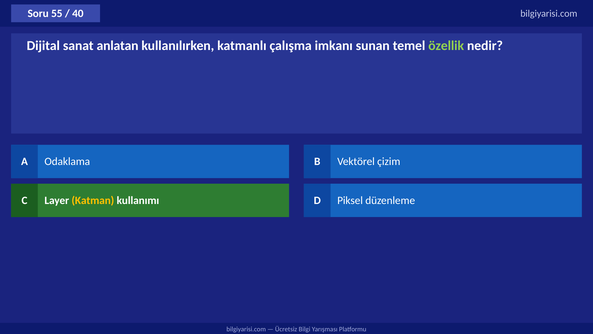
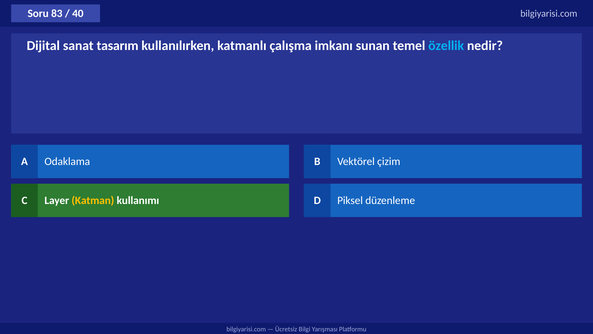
55: 55 -> 83
anlatan: anlatan -> tasarım
özellik colour: light green -> light blue
